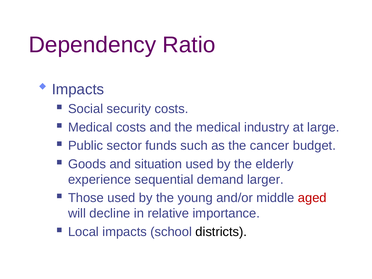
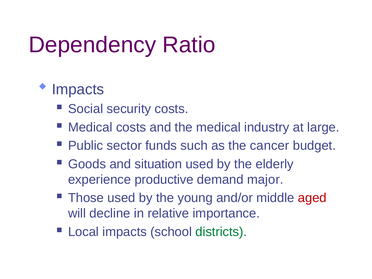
sequential: sequential -> productive
larger: larger -> major
districts colour: black -> green
